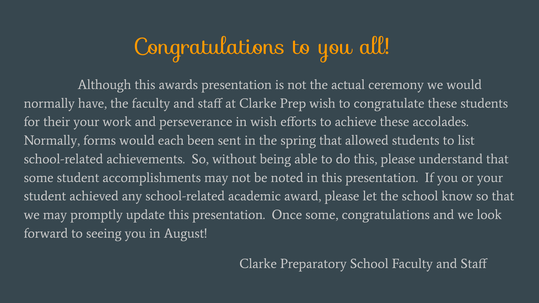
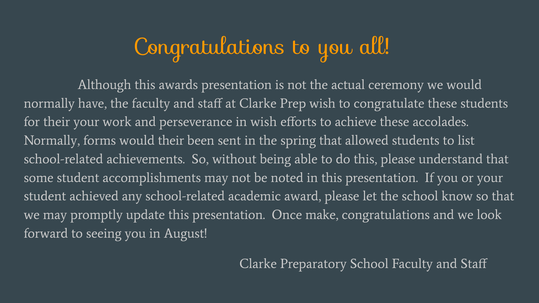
would each: each -> their
Once some: some -> make
